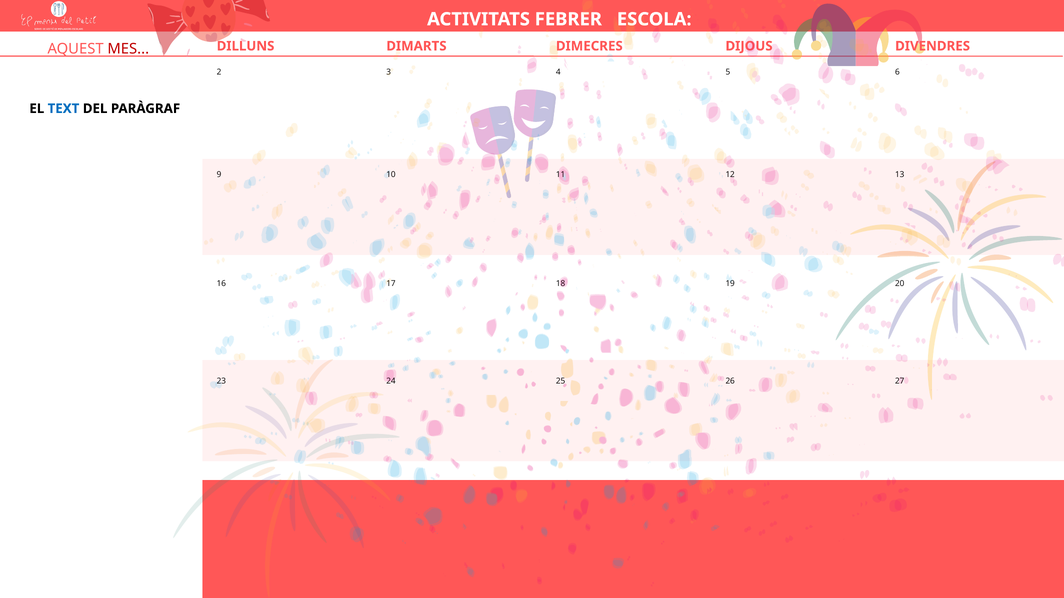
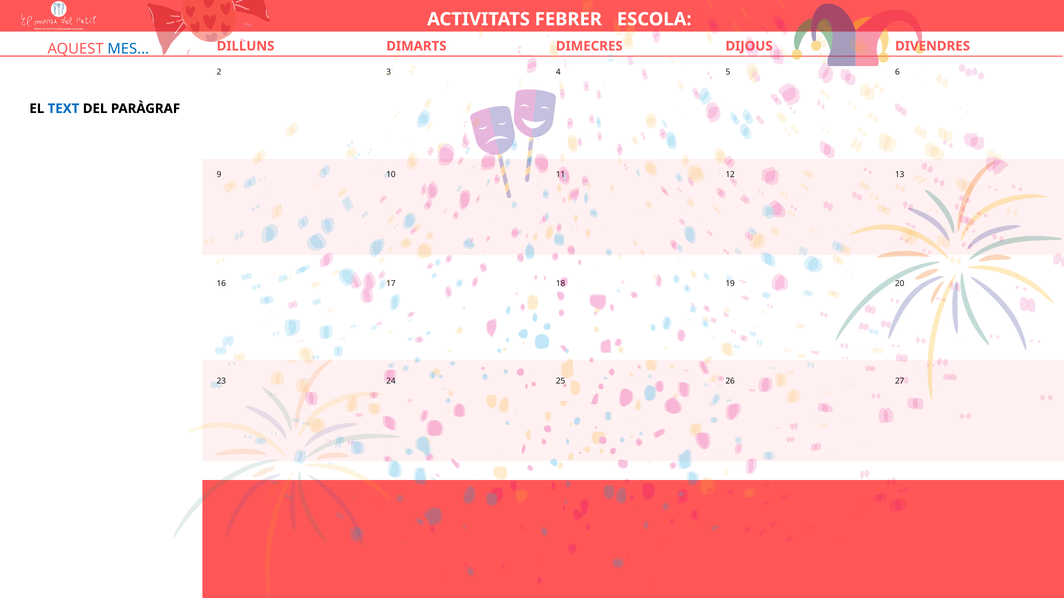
MES colour: red -> blue
